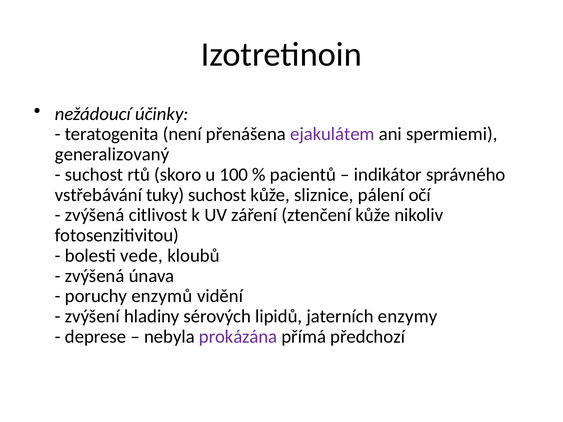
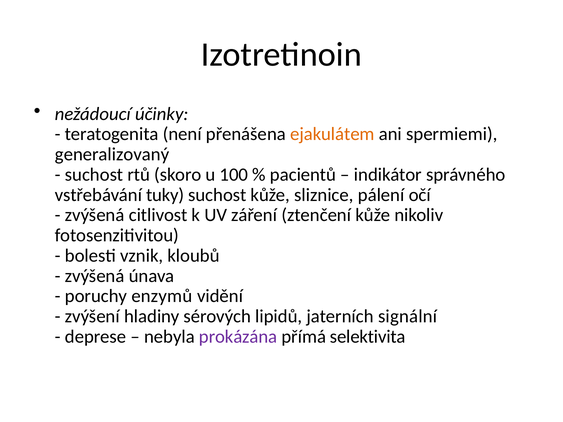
ejakulátem colour: purple -> orange
vede: vede -> vznik
enzymy: enzymy -> signální
předchozí: předchozí -> selektivita
